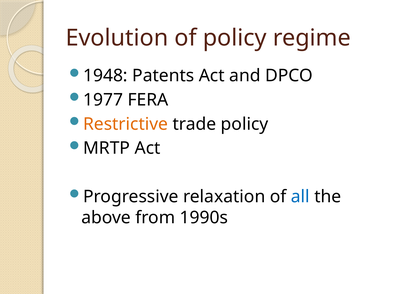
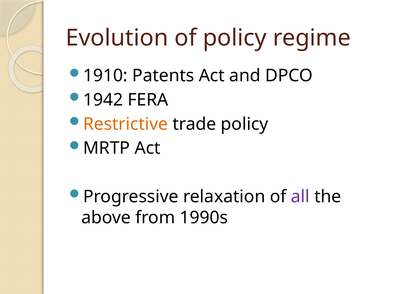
1948: 1948 -> 1910
1977: 1977 -> 1942
all colour: blue -> purple
